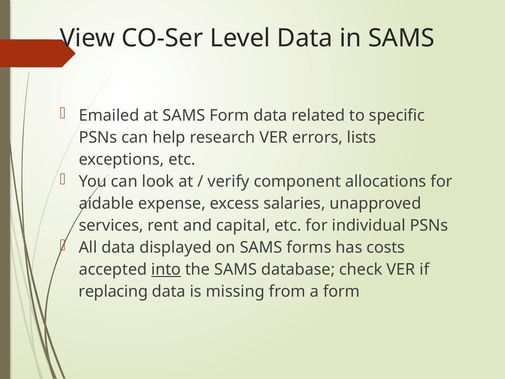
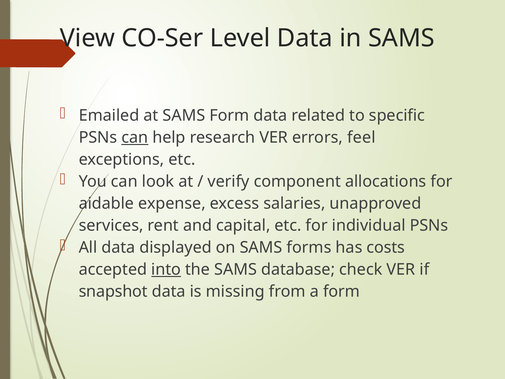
can at (135, 137) underline: none -> present
lists: lists -> feel
replacing: replacing -> snapshot
